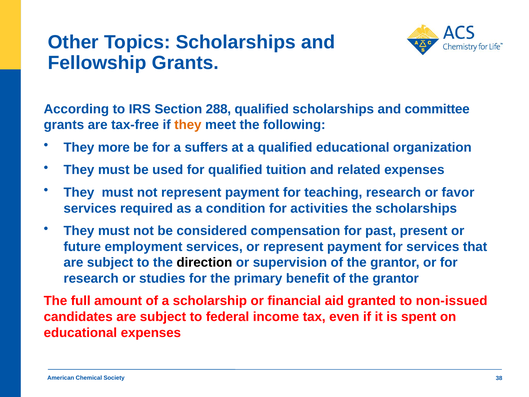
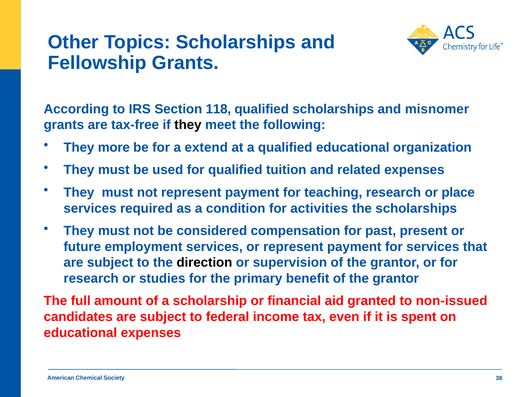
288: 288 -> 118
committee: committee -> misnomer
they at (188, 125) colour: orange -> black
suffers: suffers -> extend
favor: favor -> place
